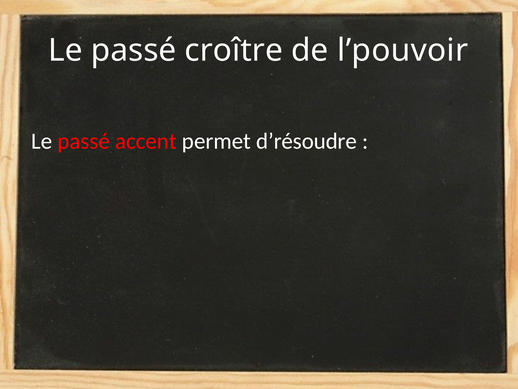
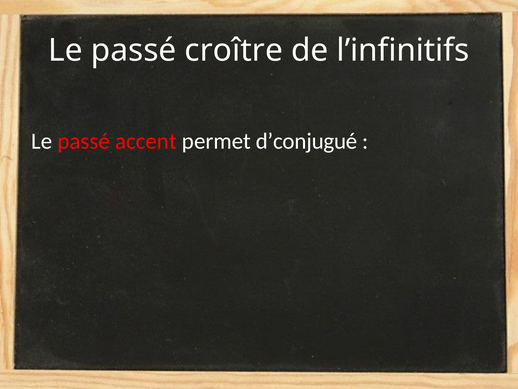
l’pouvoir: l’pouvoir -> l’infinitifs
d’résoudre: d’résoudre -> d’conjugué
